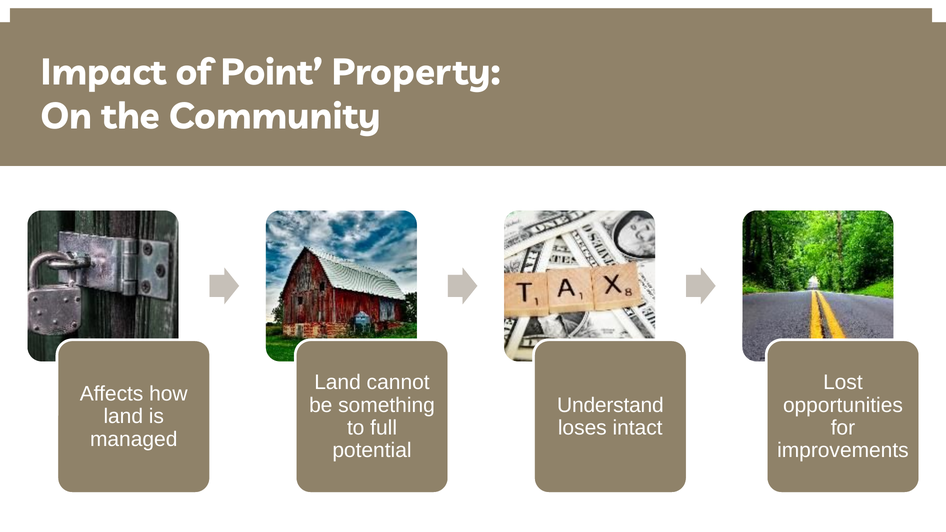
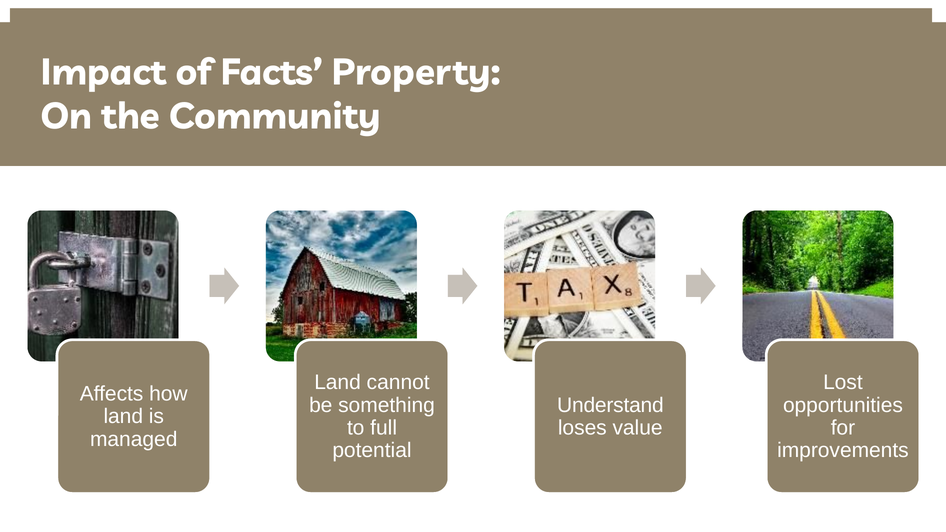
Point: Point -> Facts
intact: intact -> value
